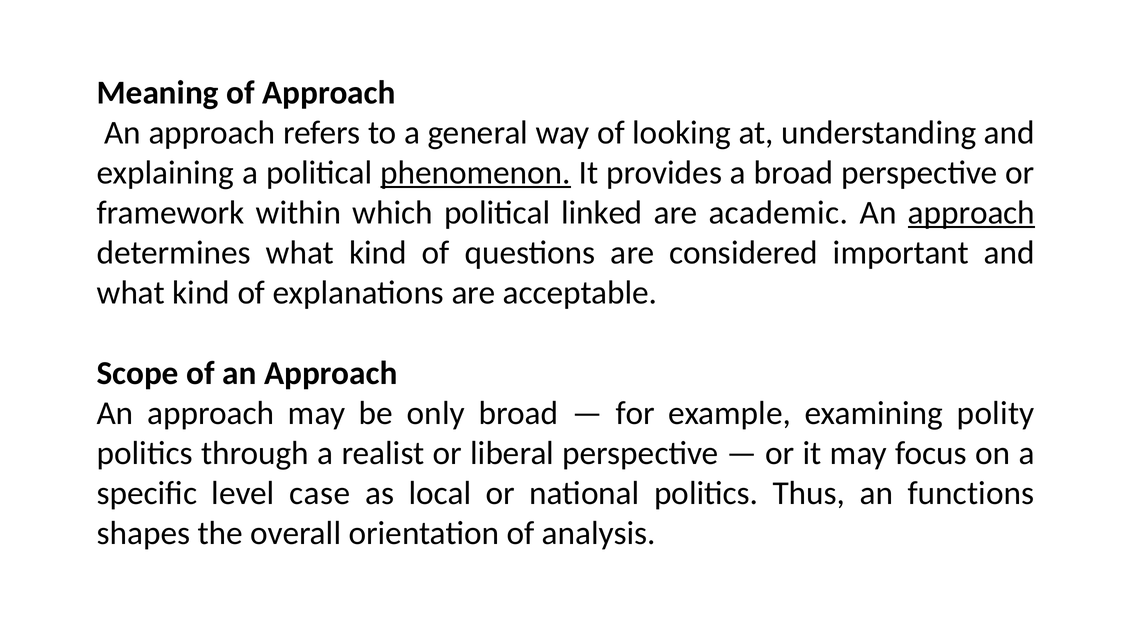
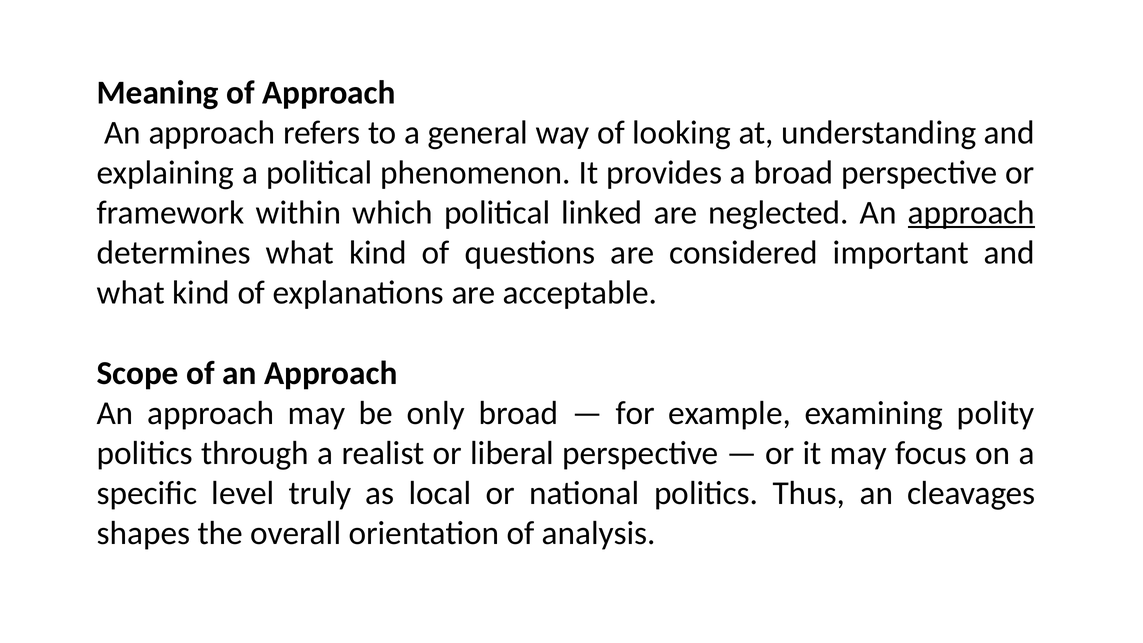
phenomenon underline: present -> none
academic: academic -> neglected
case: case -> truly
functions: functions -> cleavages
